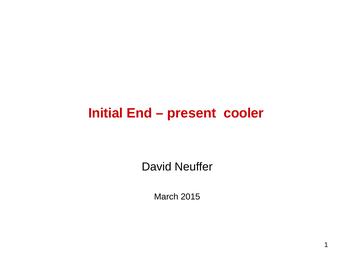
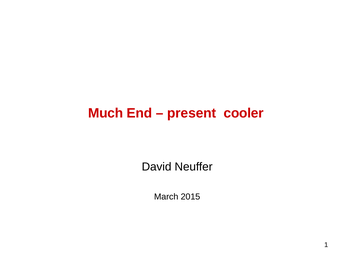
Initial: Initial -> Much
